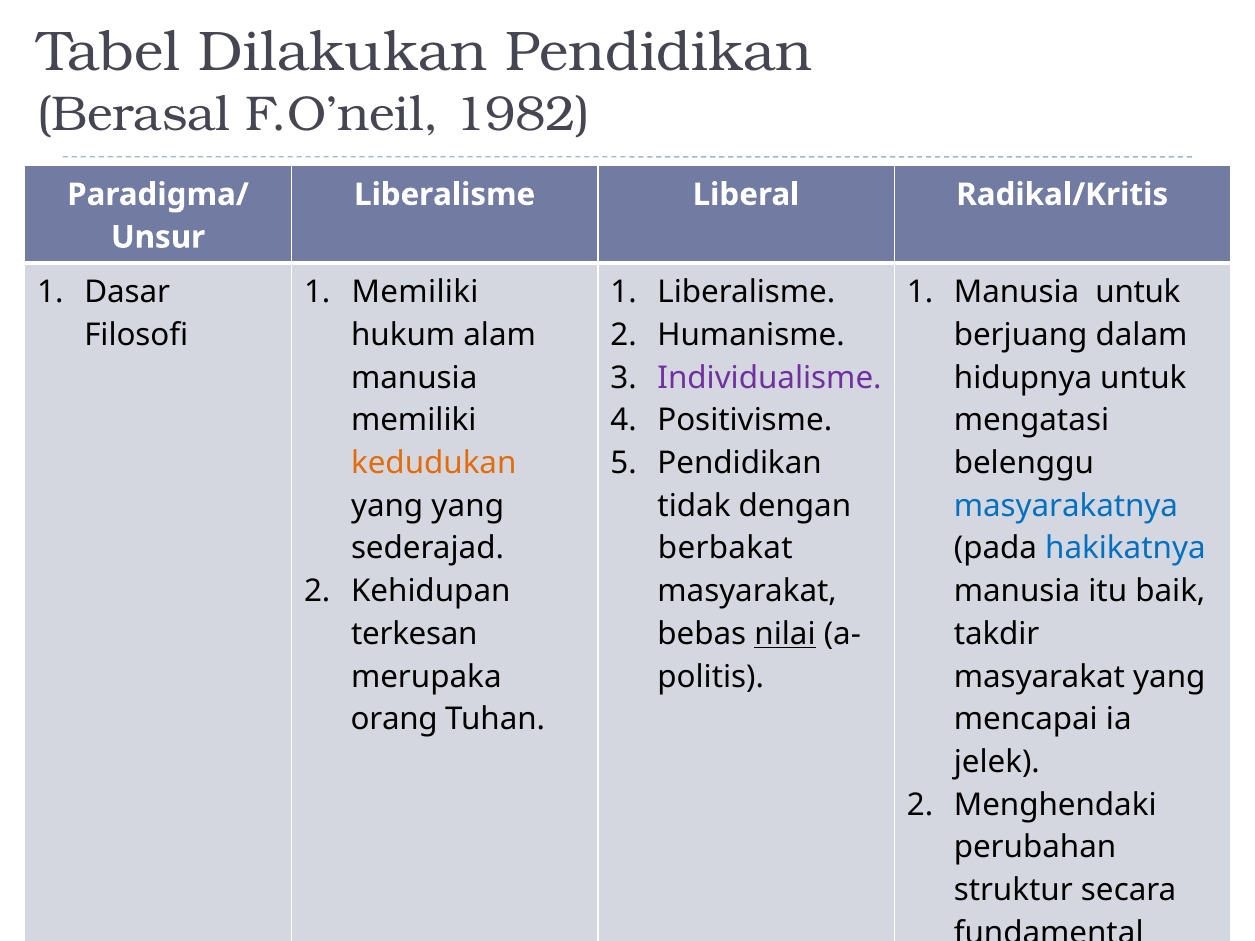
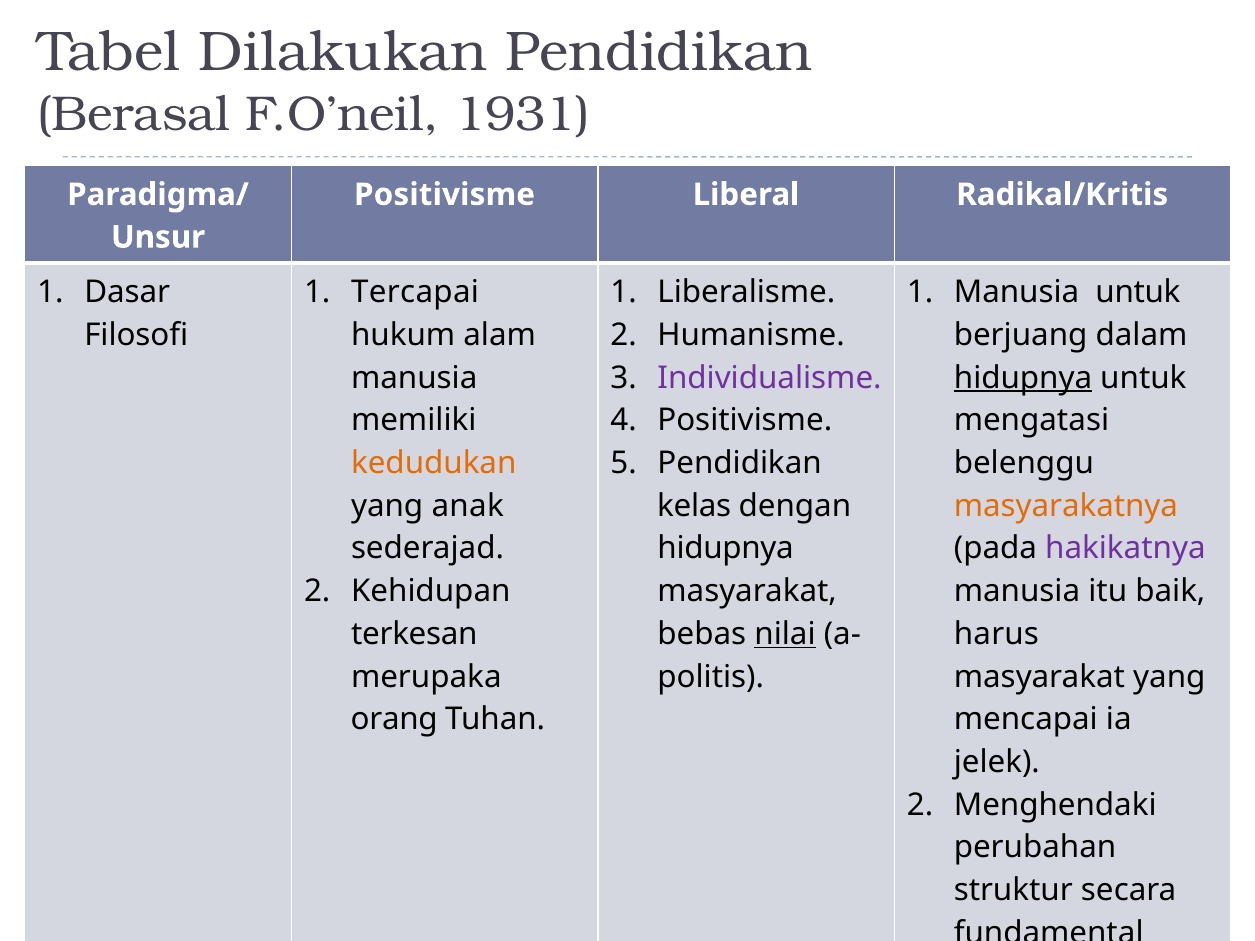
1982: 1982 -> 1931
Liberalisme at (445, 195): Liberalisme -> Positivisme
Memiliki at (415, 293): Memiliki -> Tercapai
hidupnya at (1023, 378) underline: none -> present
yang yang: yang -> anak
tidak: tidak -> kelas
masyarakatnya colour: blue -> orange
berbakat at (725, 549): berbakat -> hidupnya
hakikatnya colour: blue -> purple
takdir: takdir -> harus
